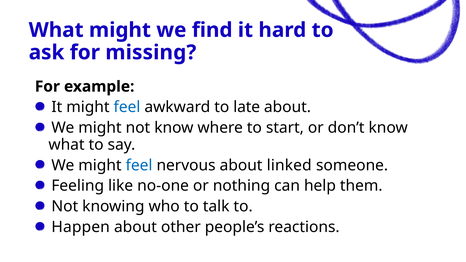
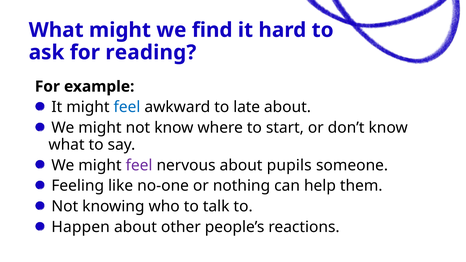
missing: missing -> reading
feel at (139, 165) colour: blue -> purple
linked: linked -> pupils
